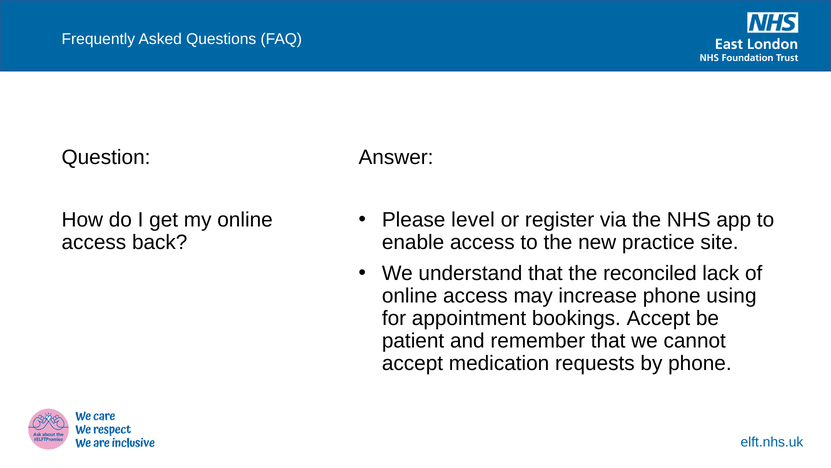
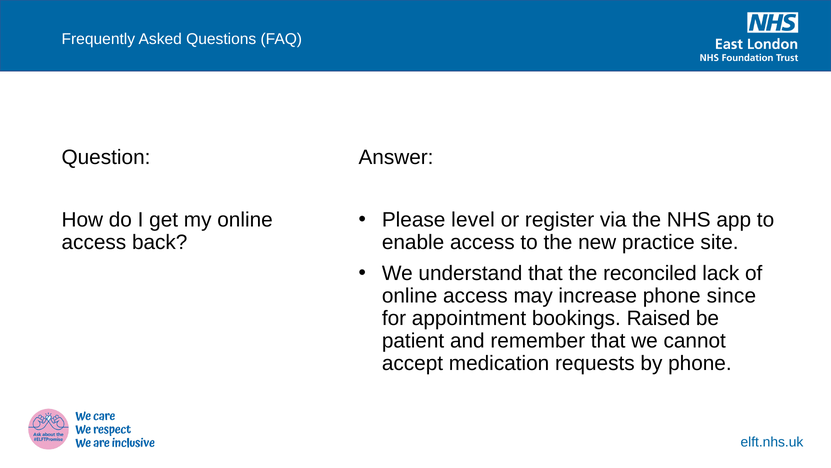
using: using -> since
bookings Accept: Accept -> Raised
